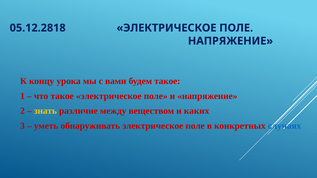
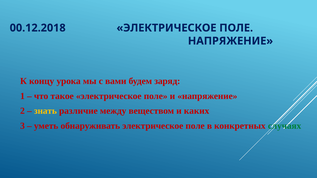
05.12.2818: 05.12.2818 -> 00.12.2018
будем такое: такое -> заряд
случаях colour: blue -> green
